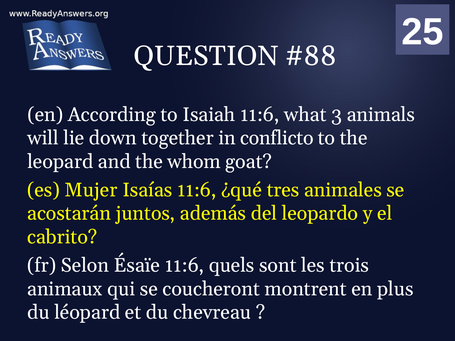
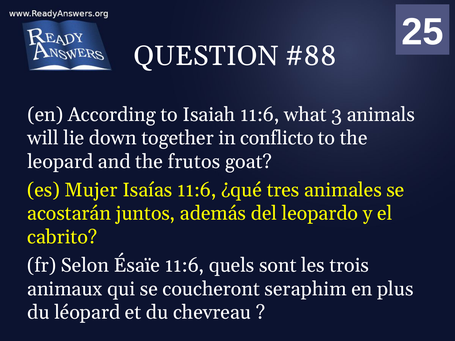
whom: whom -> frutos
montrent: montrent -> seraphim
